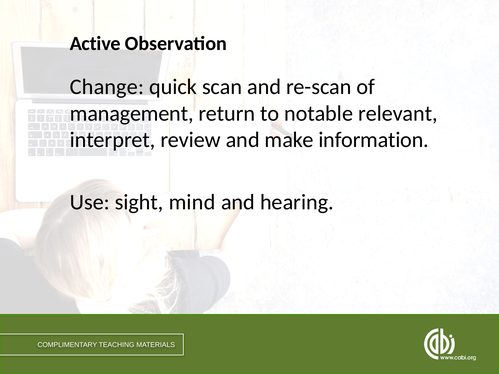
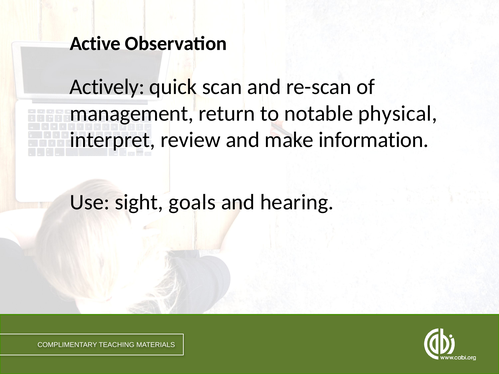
Change: Change -> Actively
relevant: relevant -> physical
mind: mind -> goals
